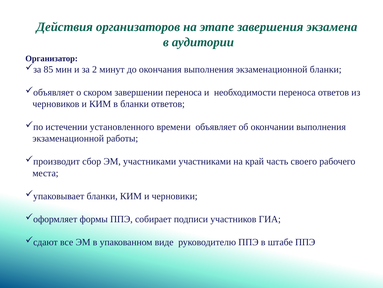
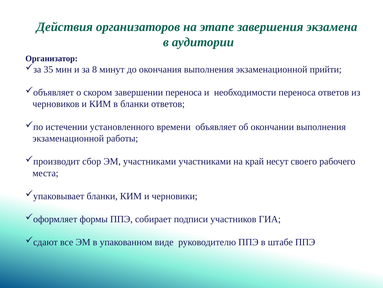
85: 85 -> 35
2: 2 -> 8
экзаменационной бланки: бланки -> прийти
часть: часть -> несут
